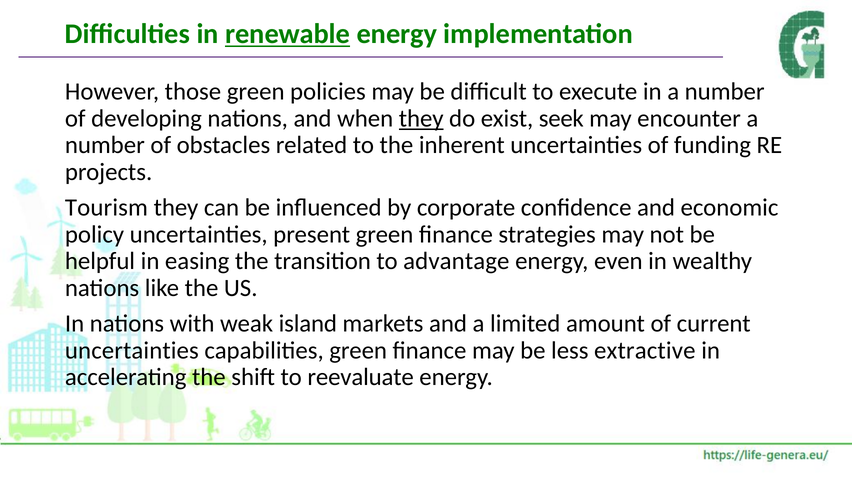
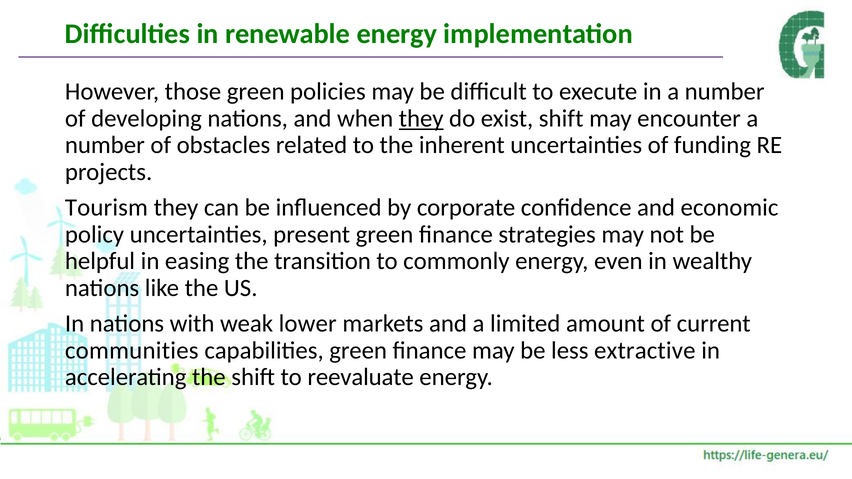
renewable underline: present -> none
exist seek: seek -> shift
advantage: advantage -> commonly
island: island -> lower
uncertainties at (132, 351): uncertainties -> communities
